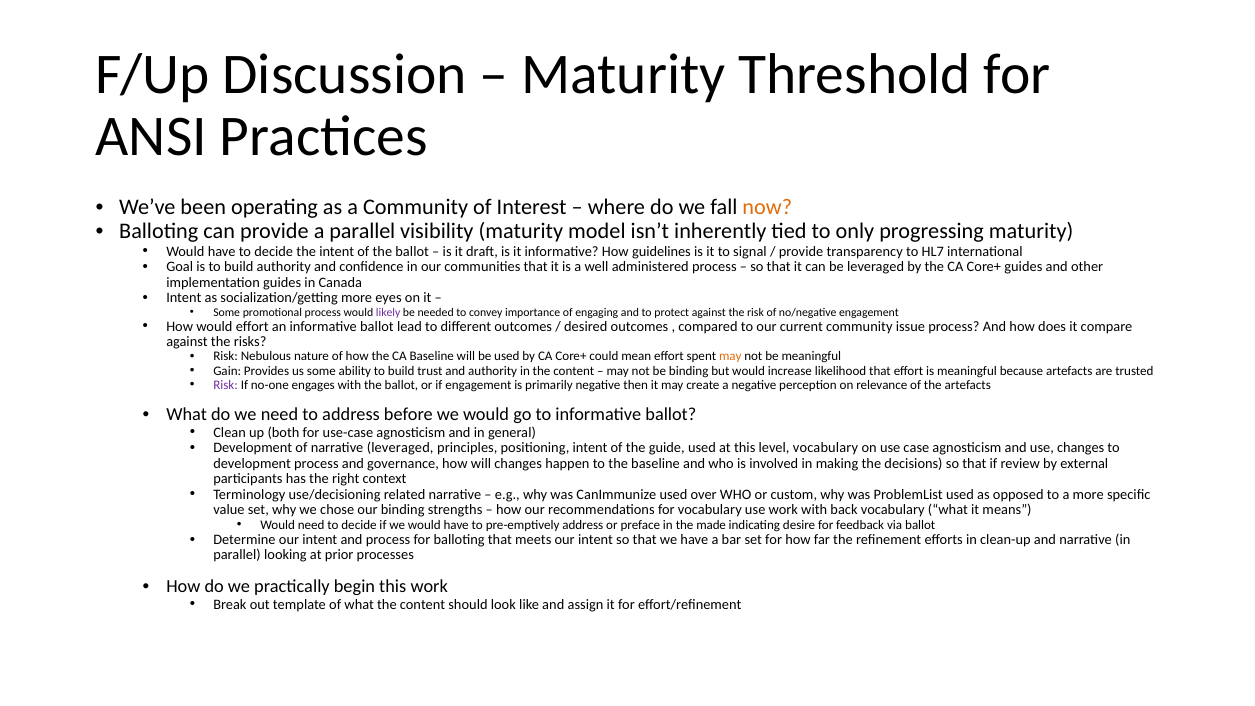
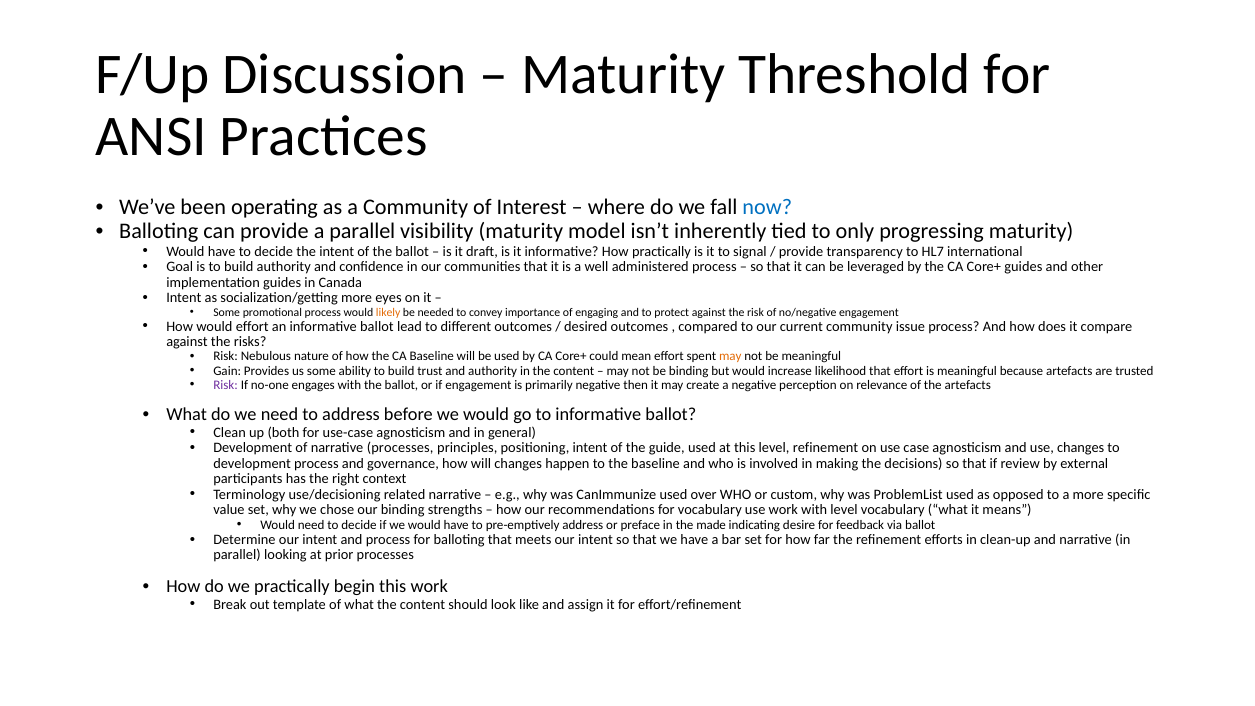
now colour: orange -> blue
How guidelines: guidelines -> practically
likely colour: purple -> orange
narrative leveraged: leveraged -> processes
level vocabulary: vocabulary -> refinement
with back: back -> level
